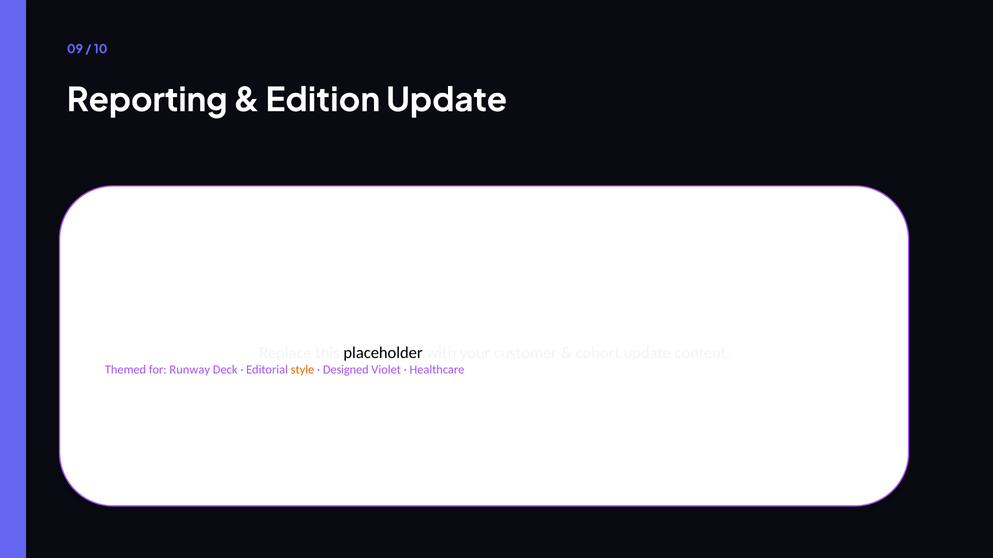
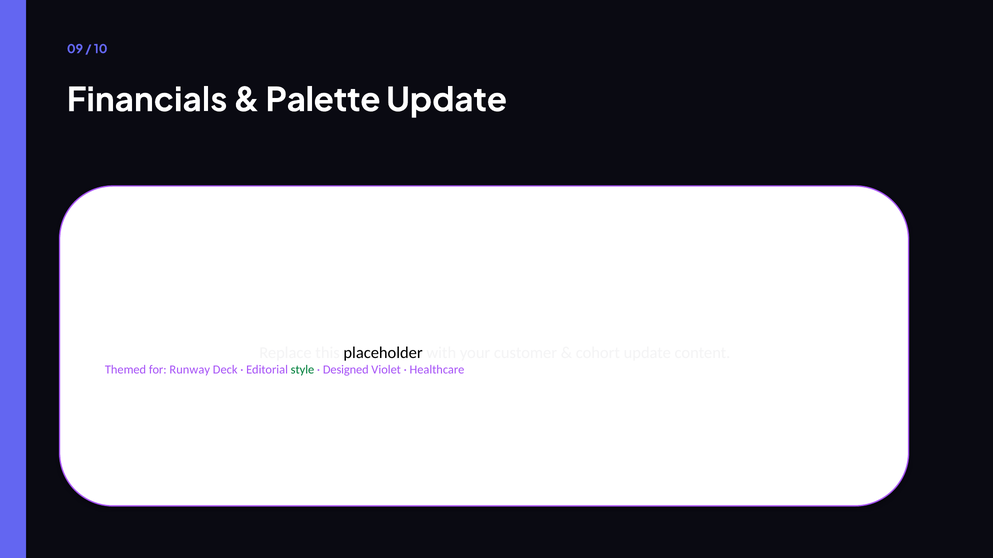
Reporting: Reporting -> Financials
Edition: Edition -> Palette
style colour: orange -> green
